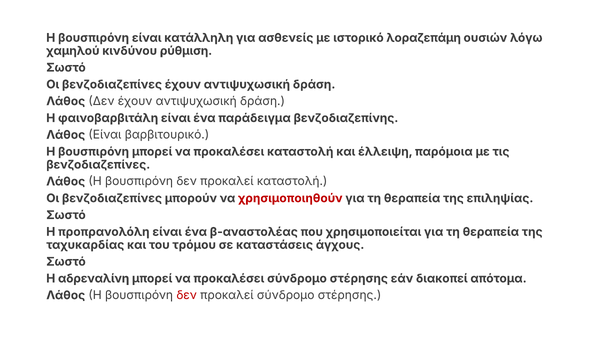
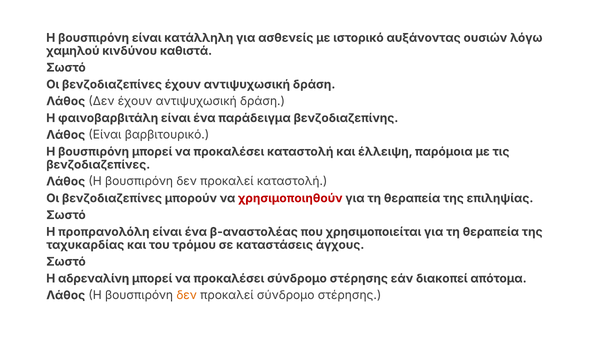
λοραζεπάμη: λοραζεπάμη -> αυξάνοντας
ρύθμιση: ρύθμιση -> καθιστά
δεν at (187, 295) colour: red -> orange
